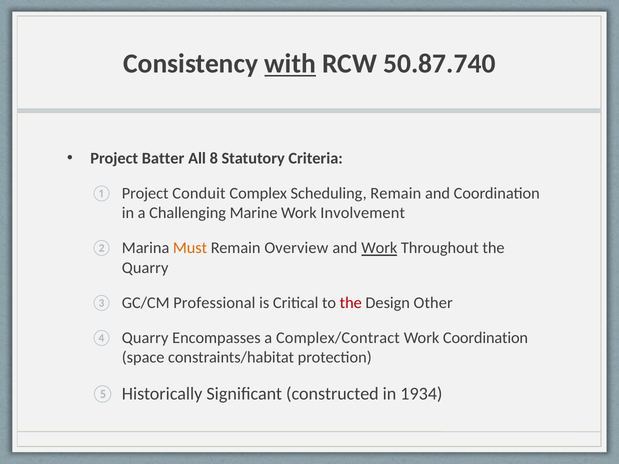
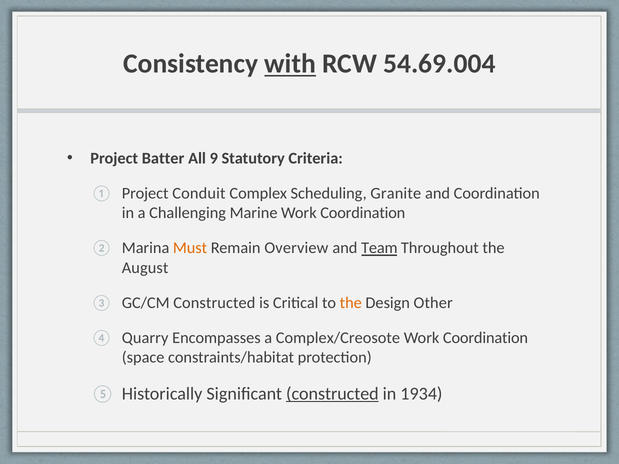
50.87.740: 50.87.740 -> 54.69.004
8: 8 -> 9
Scheduling Remain: Remain -> Granite
Marine Work Involvement: Involvement -> Coordination
and Work: Work -> Team
Quarry at (145, 268): Quarry -> August
GC/CM Professional: Professional -> Constructed
the at (351, 303) colour: red -> orange
Complex/Contract: Complex/Contract -> Complex/Creosote
constructed at (332, 394) underline: none -> present
